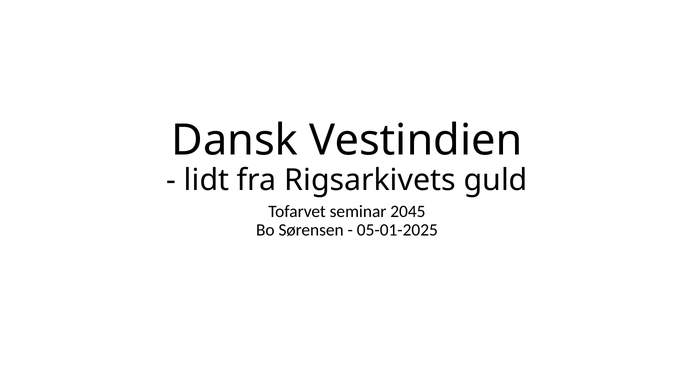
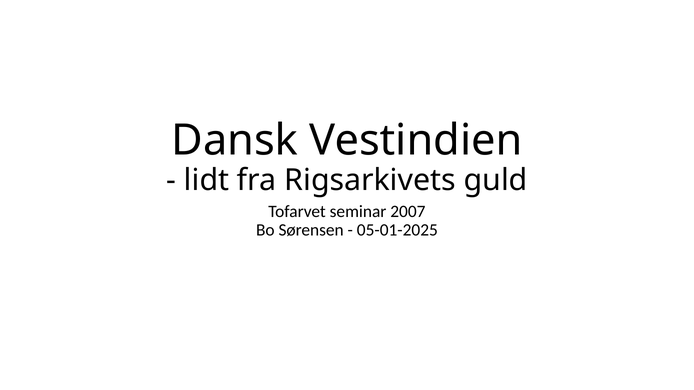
2045: 2045 -> 2007
